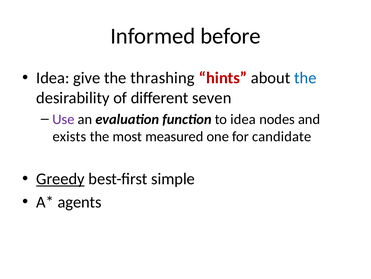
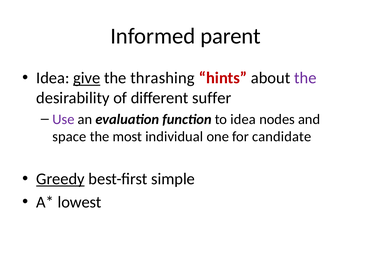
before: before -> parent
give underline: none -> present
the at (305, 78) colour: blue -> purple
seven: seven -> suffer
exists: exists -> space
measured: measured -> individual
agents: agents -> lowest
